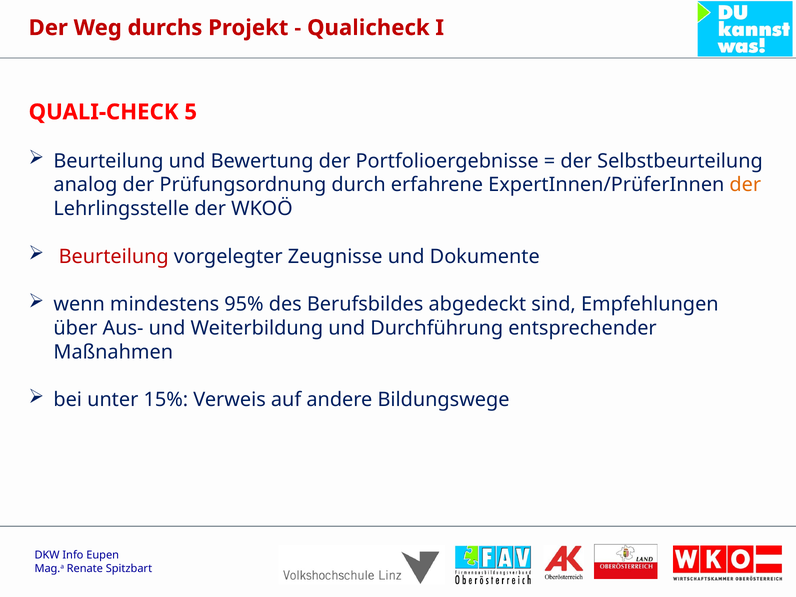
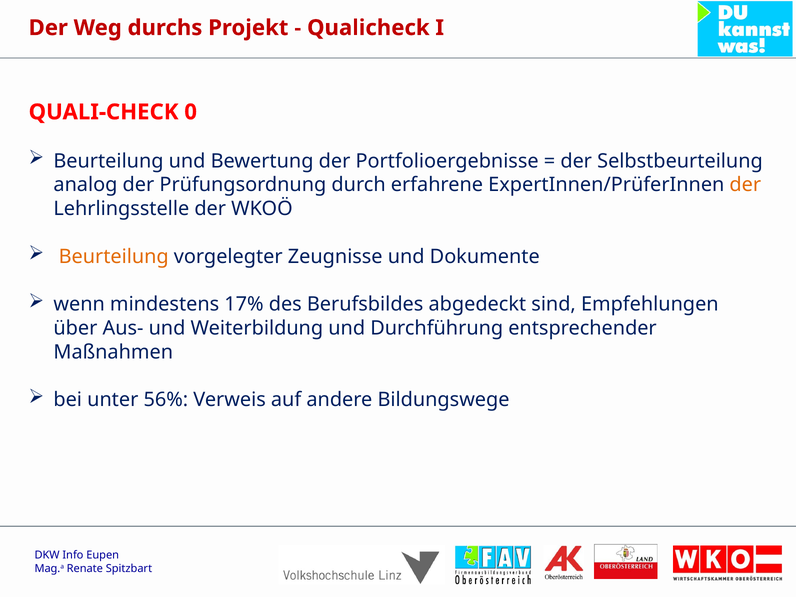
5: 5 -> 0
Beurteilung at (114, 256) colour: red -> orange
95%: 95% -> 17%
15%: 15% -> 56%
